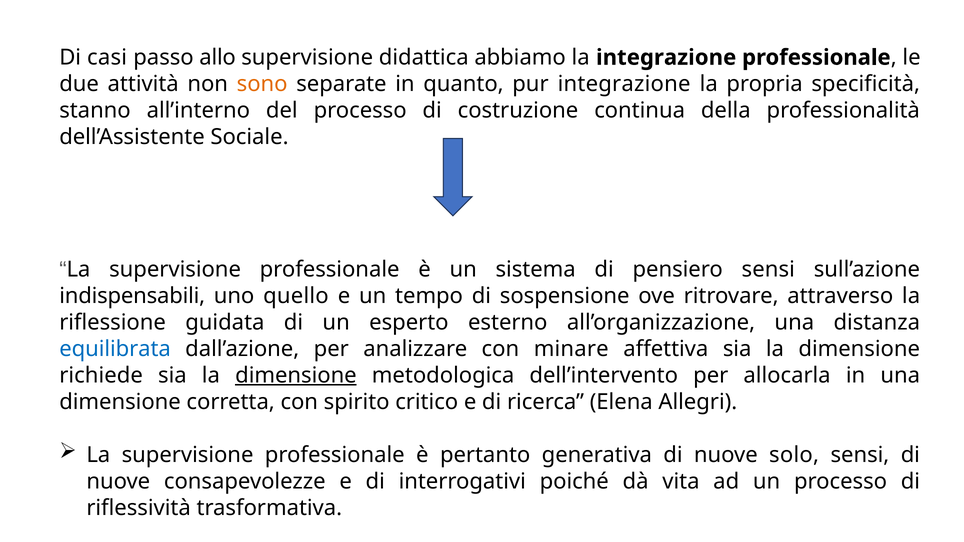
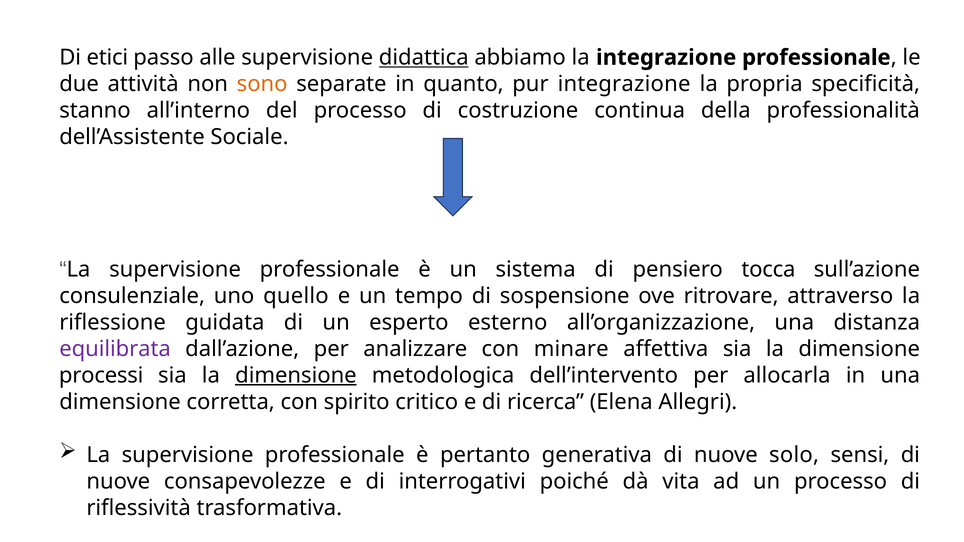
casi: casi -> etici
allo: allo -> alle
didattica underline: none -> present
pensiero sensi: sensi -> tocca
indispensabili: indispensabili -> consulenziale
equilibrata colour: blue -> purple
richiede: richiede -> processi
